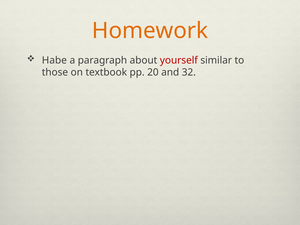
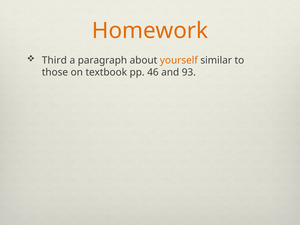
Habe: Habe -> Third
yourself colour: red -> orange
20: 20 -> 46
32: 32 -> 93
